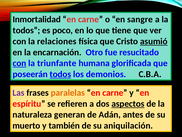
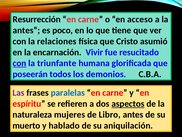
Inmortalidad: Inmortalidad -> Resurrección
sangre: sangre -> acceso
todos at (26, 30): todos -> antes
asumió underline: present -> none
Otro: Otro -> Vivir
todos at (60, 74) underline: present -> none
paralelas colour: orange -> blue
generan: generan -> mujeres
Adán: Adán -> Libro
también: también -> hablado
